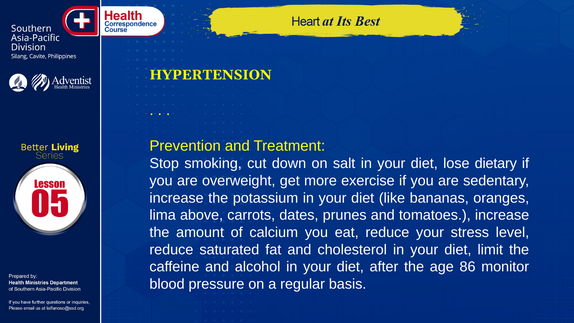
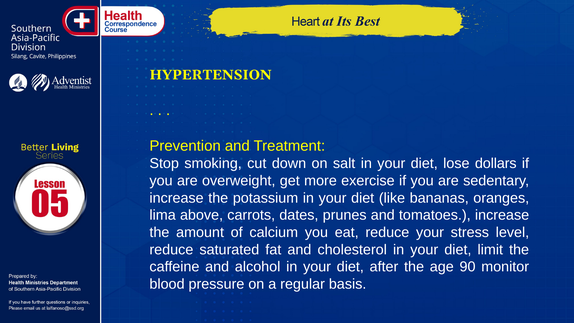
dietary: dietary -> dollars
86: 86 -> 90
